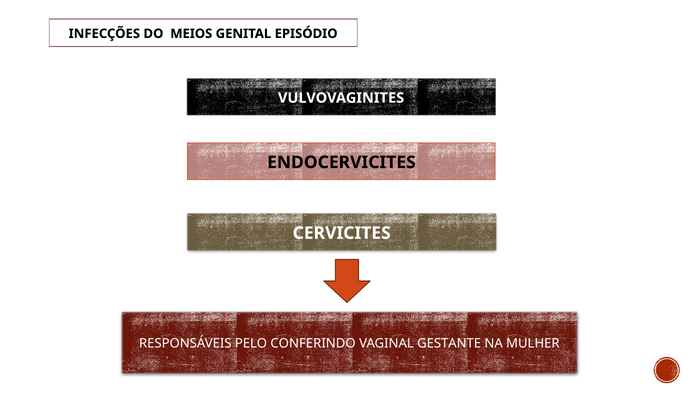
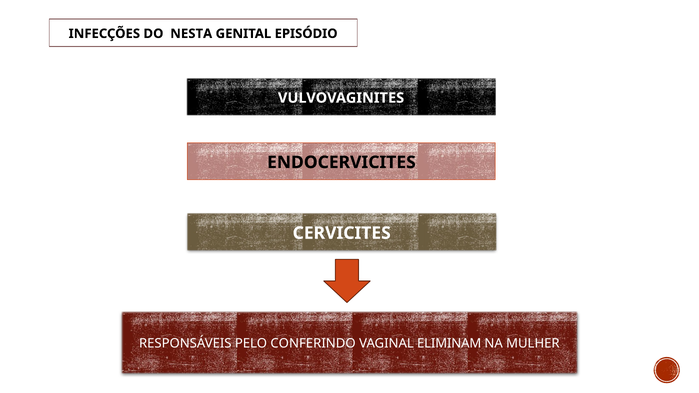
MEIOS: MEIOS -> NESTA
GESTANTE: GESTANTE -> ELIMINAM
